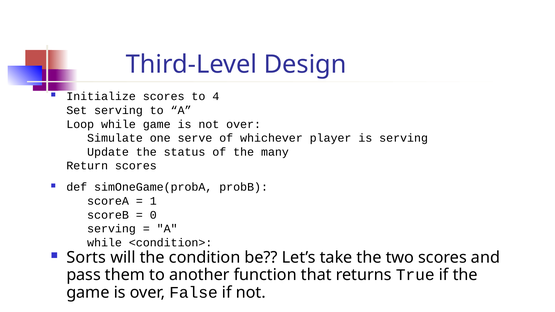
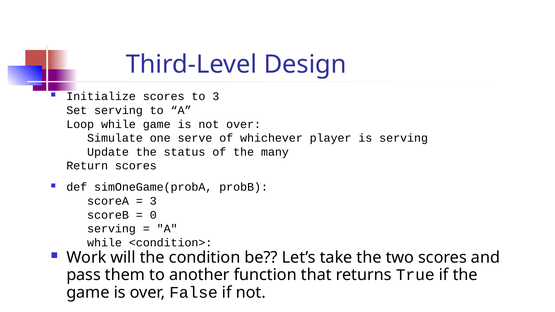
to 4: 4 -> 3
1 at (153, 201): 1 -> 3
Sorts: Sorts -> Work
